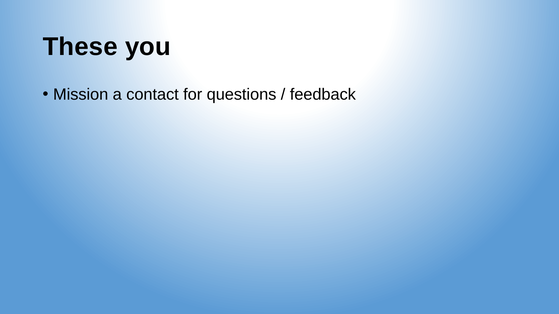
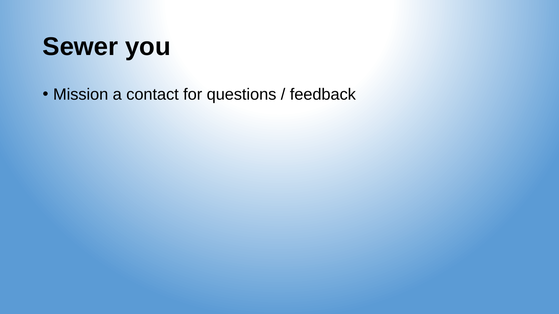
These: These -> Sewer
